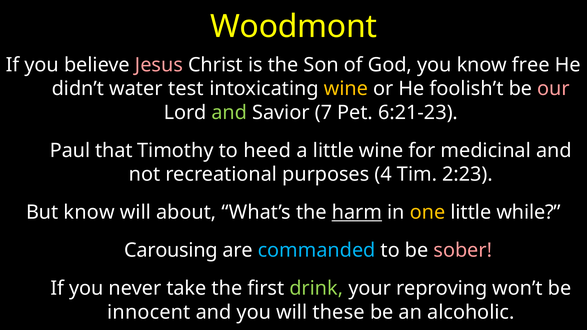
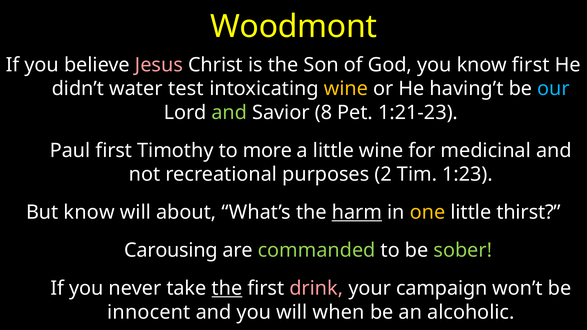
know free: free -> first
foolish’t: foolish’t -> having’t
our colour: pink -> light blue
7: 7 -> 8
6:21-23: 6:21-23 -> 1:21-23
Paul that: that -> first
heed: heed -> more
4: 4 -> 2
2:23: 2:23 -> 1:23
while: while -> thirst
commanded colour: light blue -> light green
sober colour: pink -> light green
the at (227, 289) underline: none -> present
drink colour: light green -> pink
reproving: reproving -> campaign
these: these -> when
